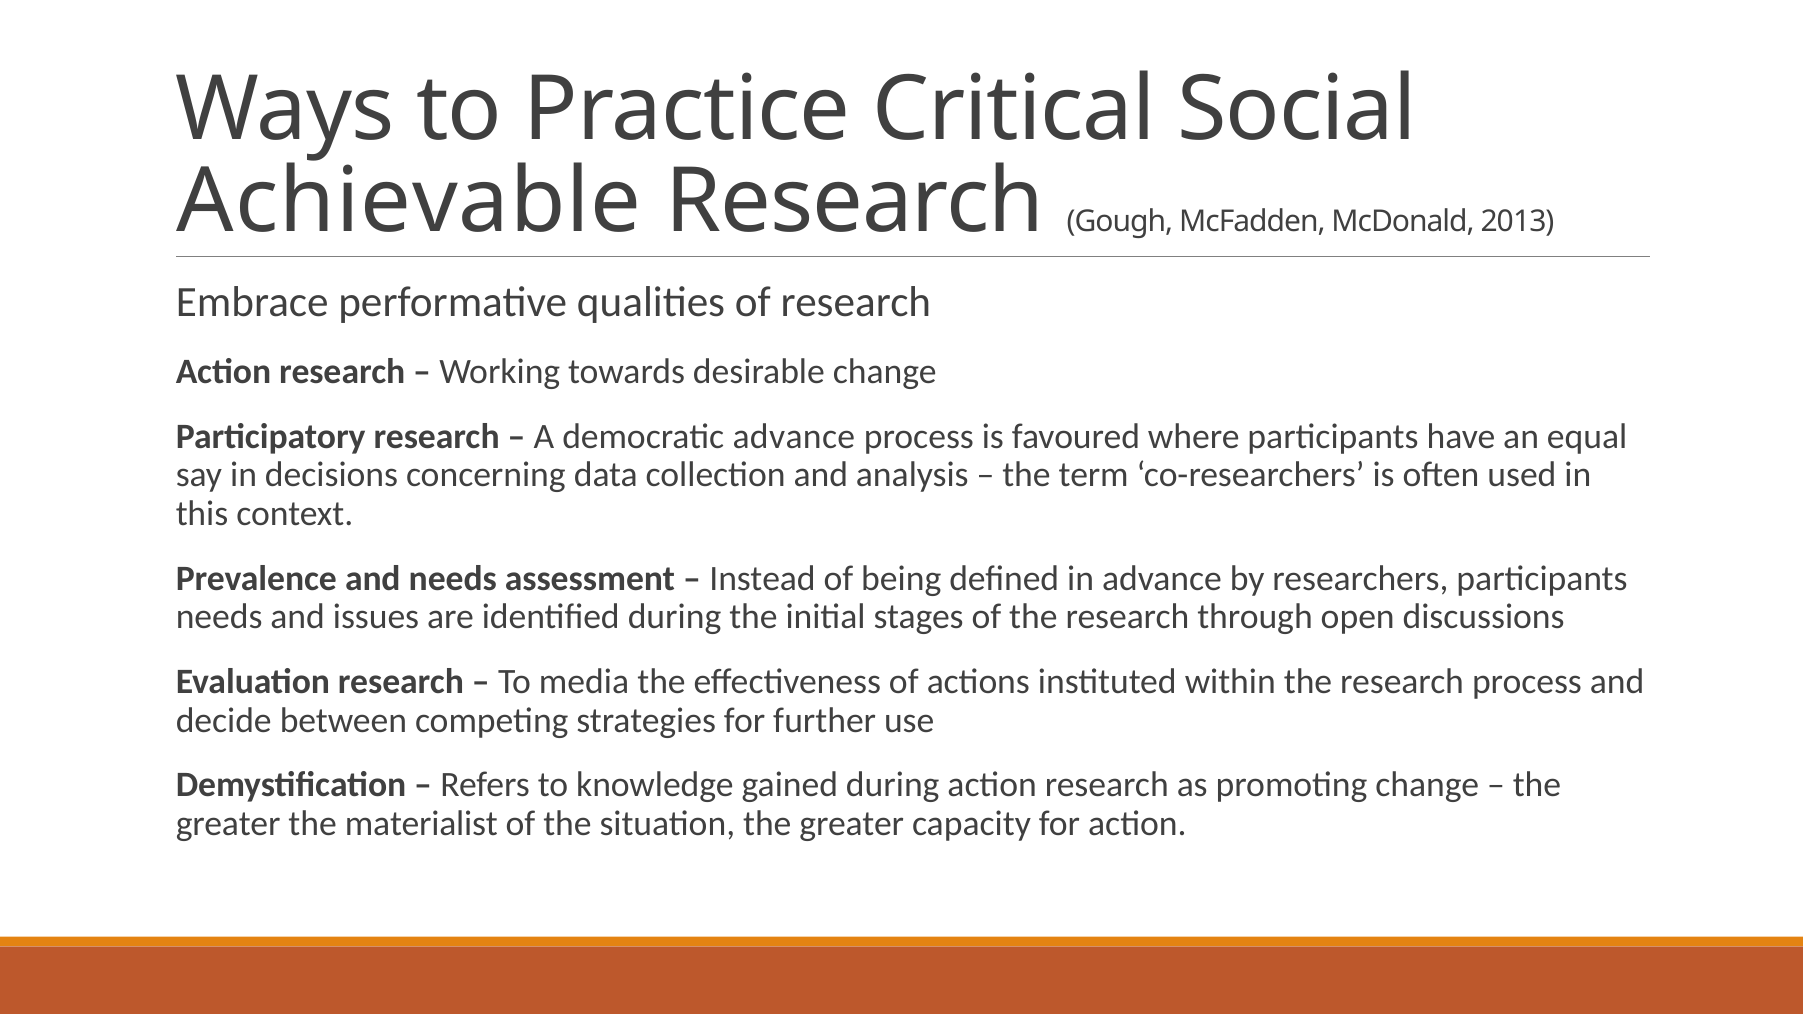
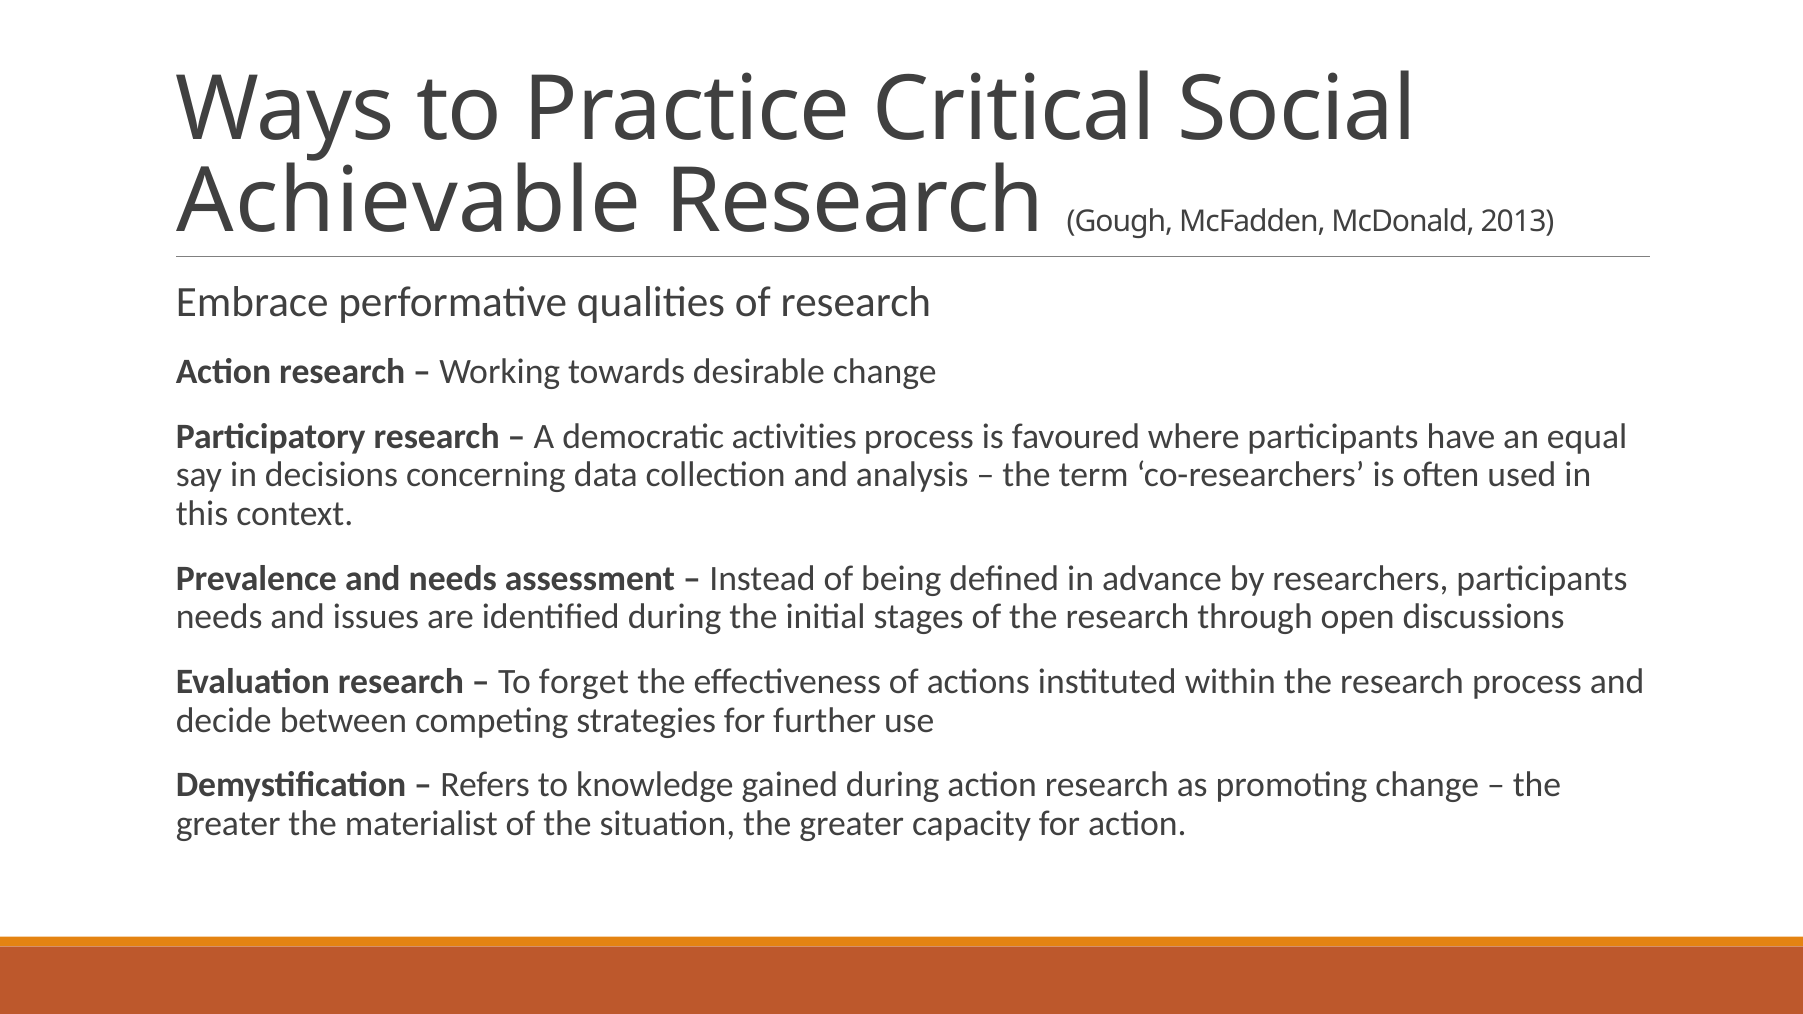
democratic advance: advance -> activities
media: media -> forget
